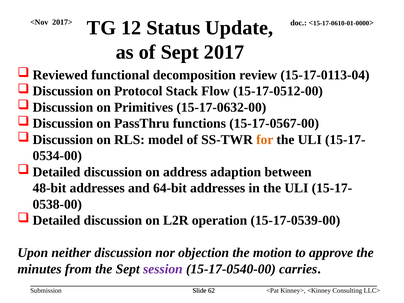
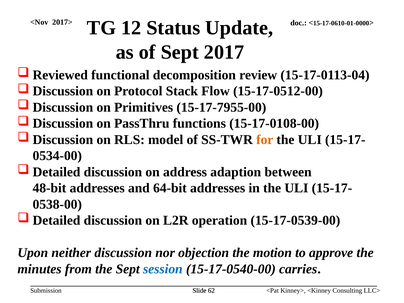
15-17-0632-00: 15-17-0632-00 -> 15-17-7955-00
15-17-0567-00: 15-17-0567-00 -> 15-17-0108-00
session colour: purple -> blue
